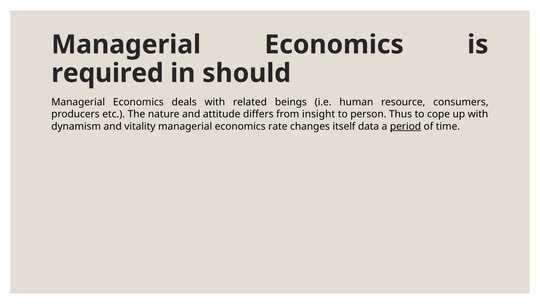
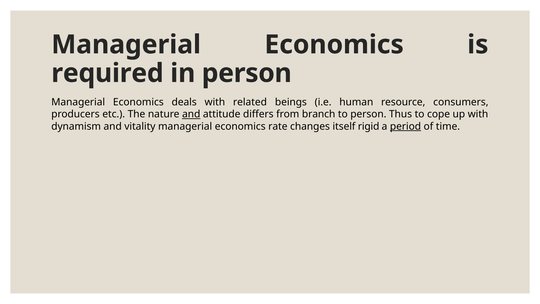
in should: should -> person
and at (191, 114) underline: none -> present
insight: insight -> branch
data: data -> rigid
